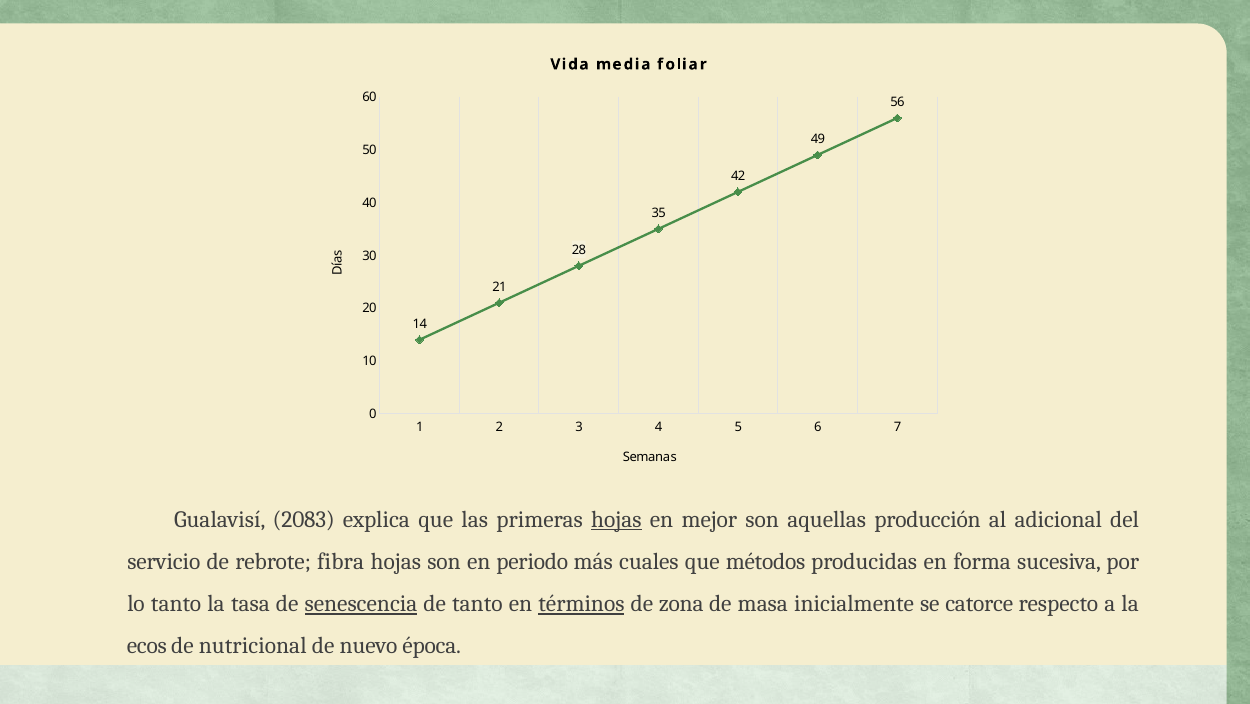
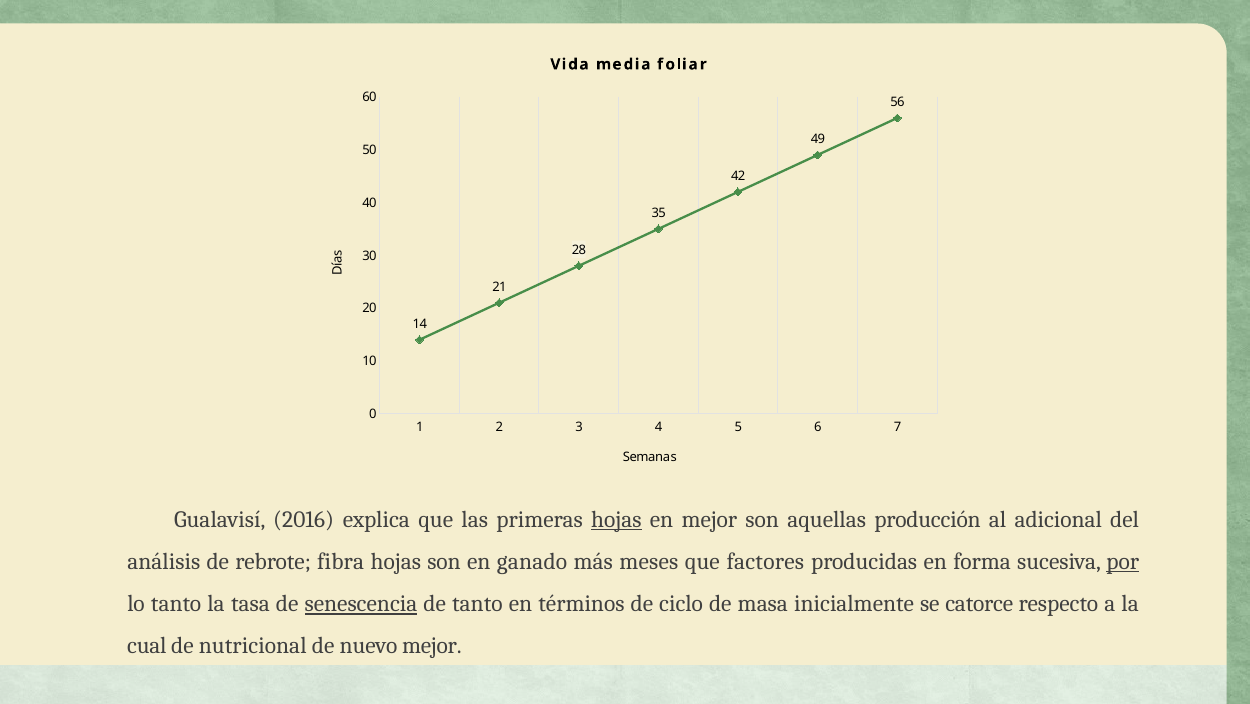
2083: 2083 -> 2016
servicio: servicio -> análisis
periodo: periodo -> ganado
cuales: cuales -> meses
métodos: métodos -> factores
por underline: none -> present
términos underline: present -> none
zona: zona -> ciclo
ecos: ecos -> cual
nuevo época: época -> mejor
